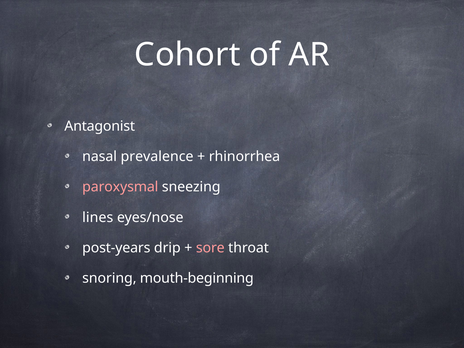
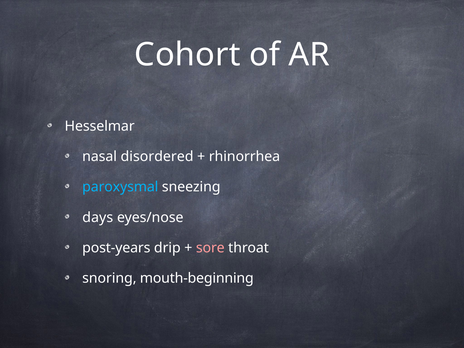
Antagonist: Antagonist -> Hesselmar
prevalence: prevalence -> disordered
paroxysmal colour: pink -> light blue
lines: lines -> days
